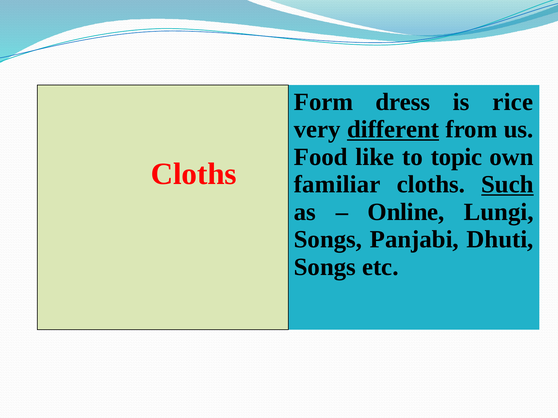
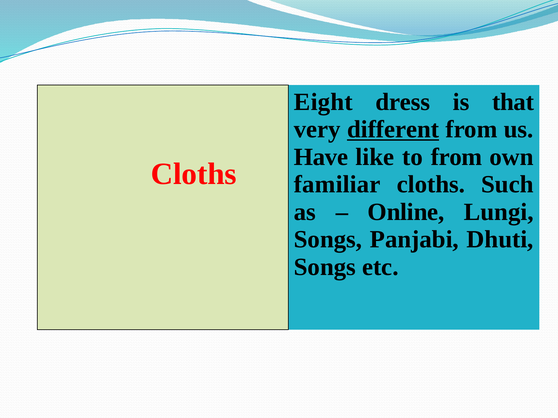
Form: Form -> Eight
rice: rice -> that
Food: Food -> Have
to topic: topic -> from
Such underline: present -> none
